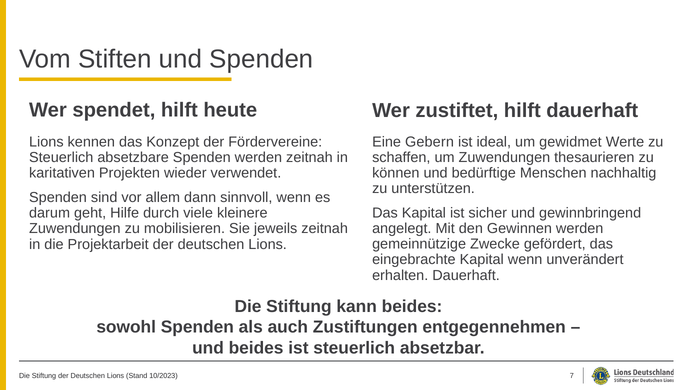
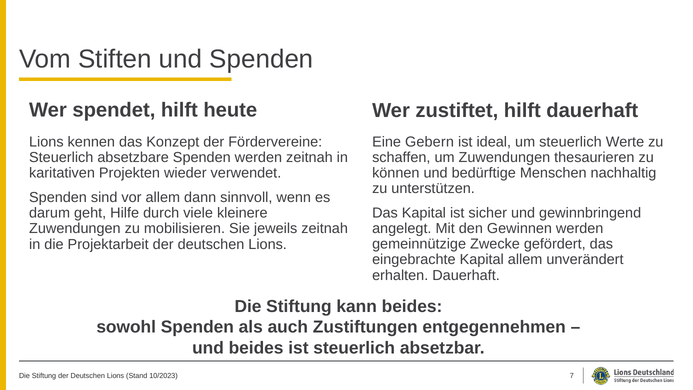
um gewidmet: gewidmet -> steuerlich
Kapital wenn: wenn -> allem
